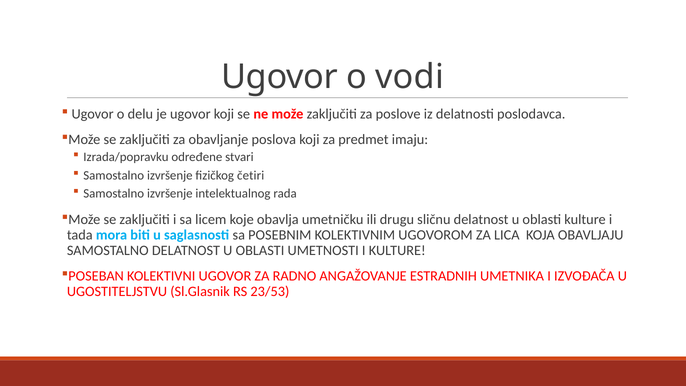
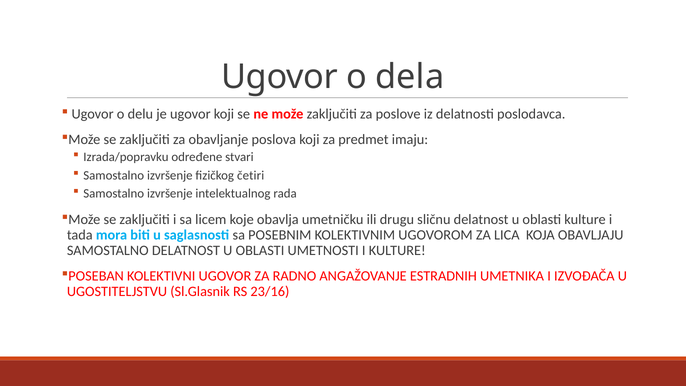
vodi: vodi -> dela
23/53: 23/53 -> 23/16
